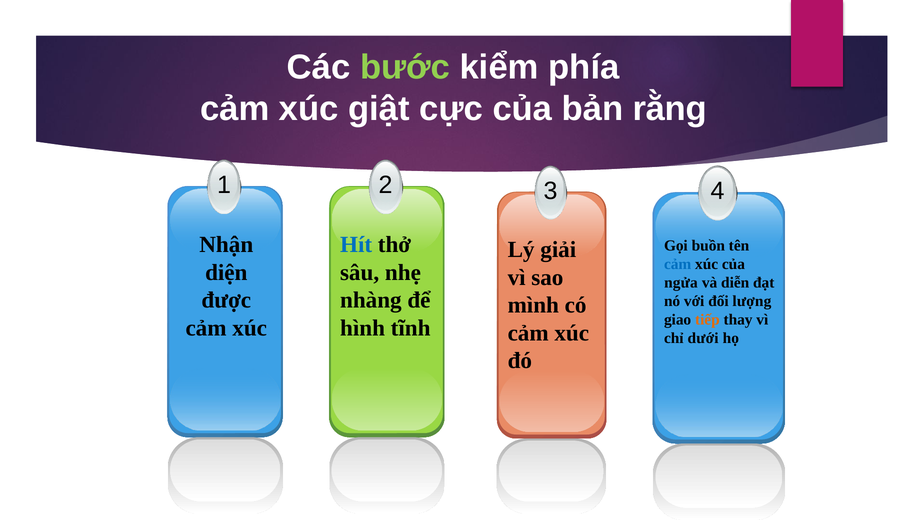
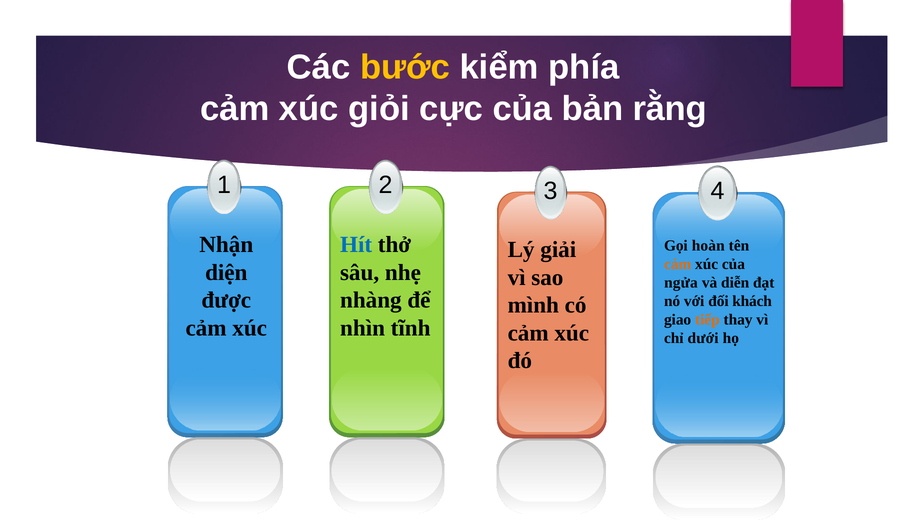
bước colour: light green -> yellow
giật: giật -> giỏi
buồn: buồn -> hoàn
cảm at (678, 264) colour: blue -> orange
lượng: lượng -> khách
hình: hình -> nhìn
